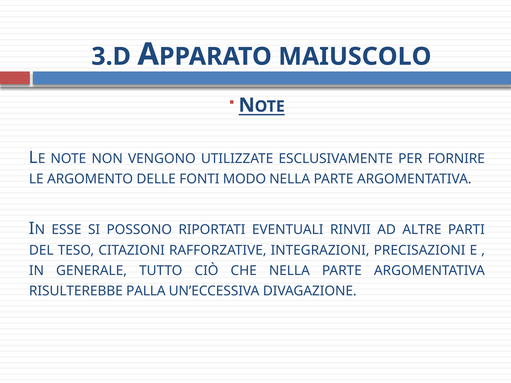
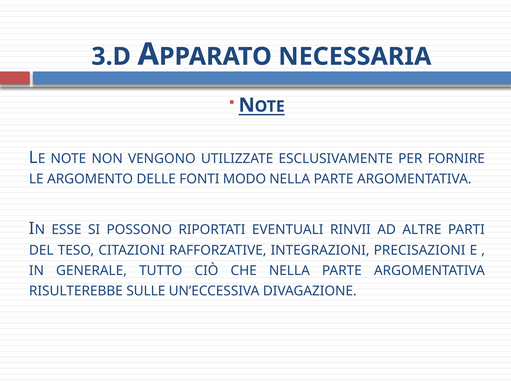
MAIUSCOLO: MAIUSCOLO -> NECESSARIA
PALLA: PALLA -> SULLE
